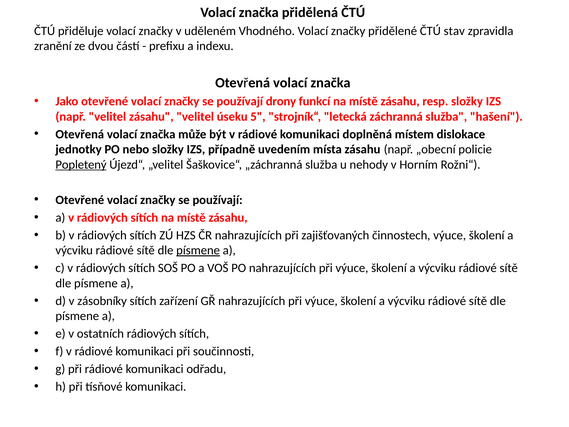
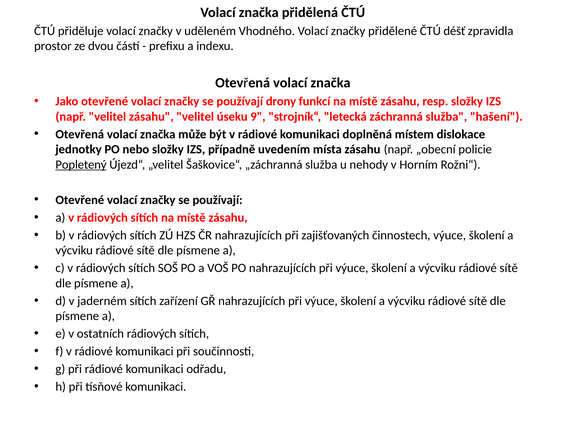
stav: stav -> déšť
zranění: zranění -> prostor
5: 5 -> 9
písmene at (198, 250) underline: present -> none
zásobníky: zásobníky -> jaderném
